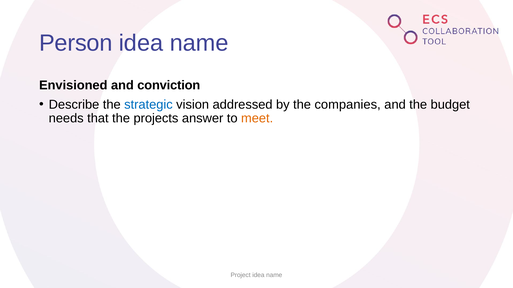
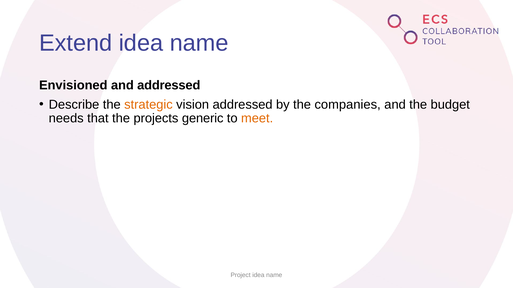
Person: Person -> Extend
and conviction: conviction -> addressed
strategic colour: blue -> orange
answer: answer -> generic
